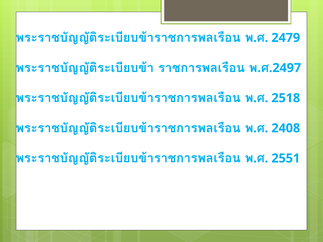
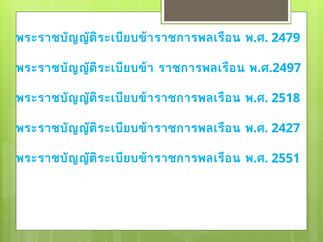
2408: 2408 -> 2427
